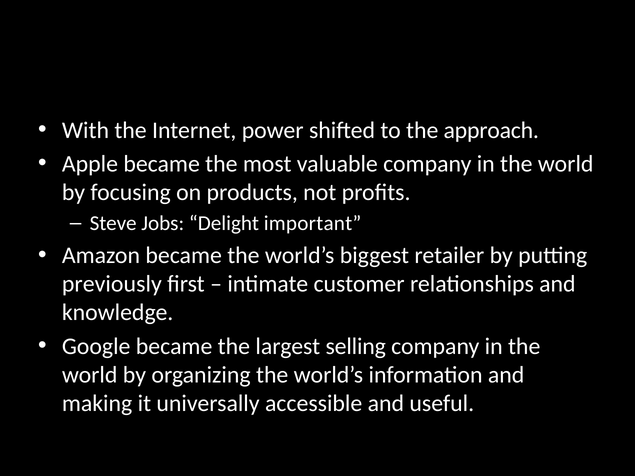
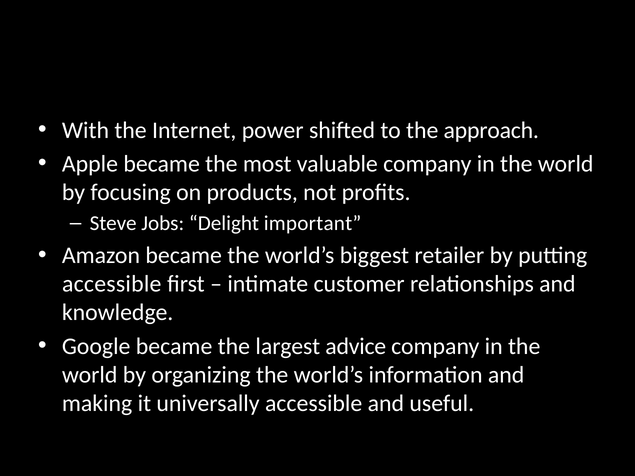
previously at (112, 284): previously -> accessible
selling: selling -> advice
